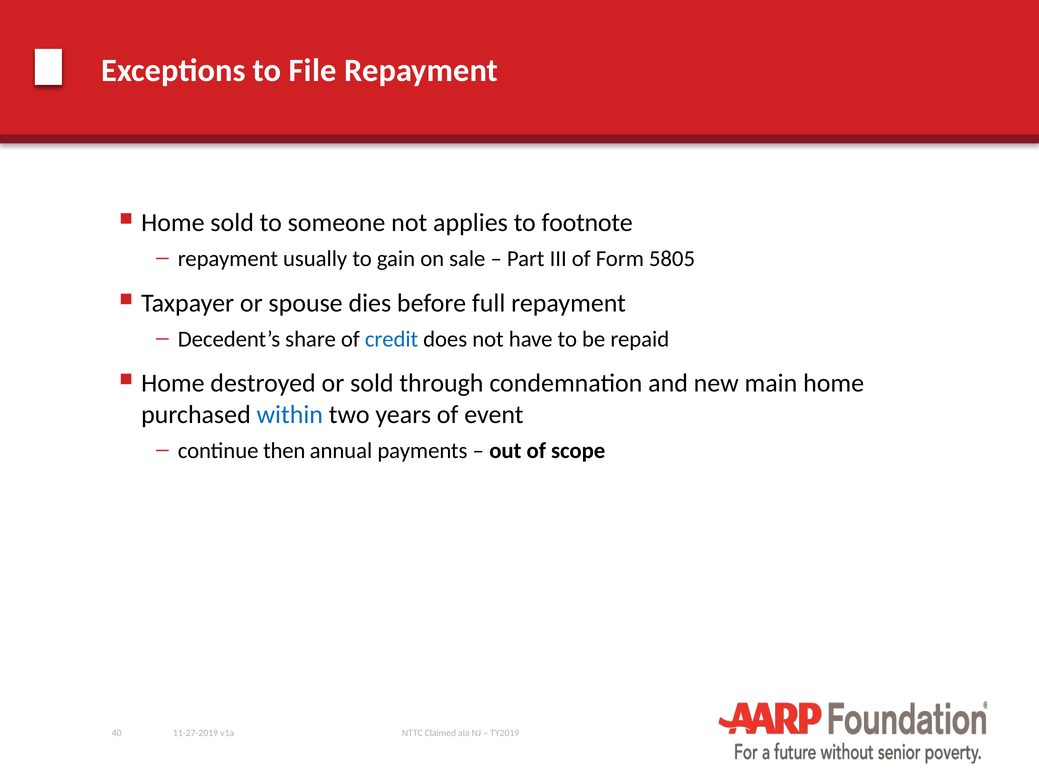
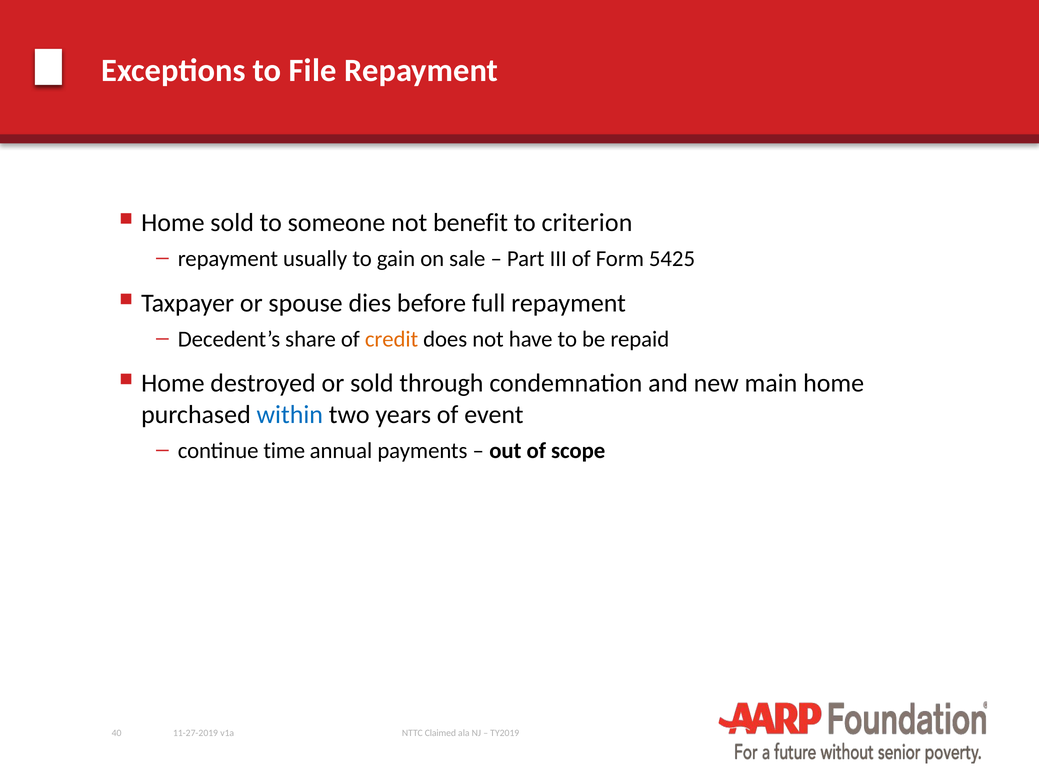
applies: applies -> benefit
footnote: footnote -> criterion
5805: 5805 -> 5425
credit colour: blue -> orange
then: then -> time
